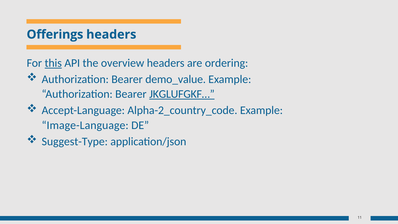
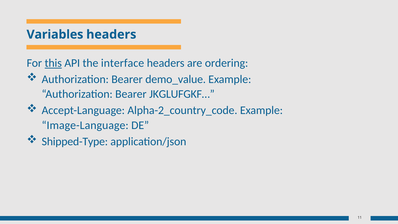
Offerings: Offerings -> Variables
overview: overview -> interface
JKGLUFGKF… underline: present -> none
Suggest-Type: Suggest-Type -> Shipped-Type
